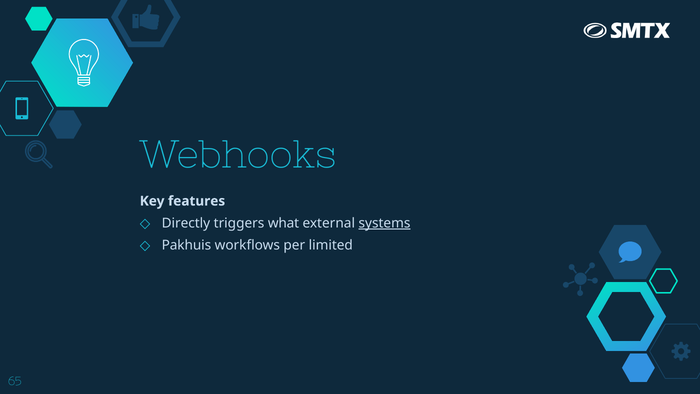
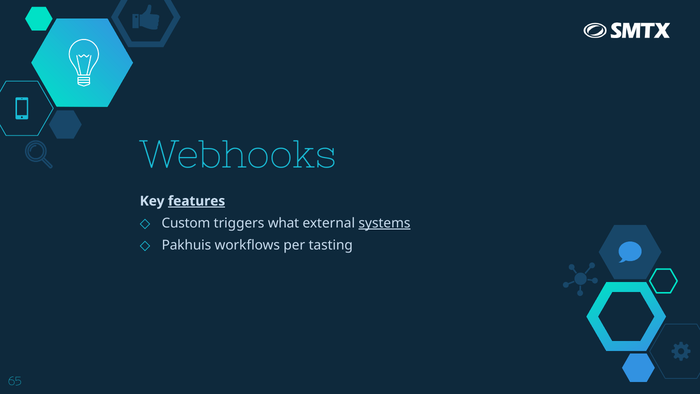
features underline: none -> present
Directly: Directly -> Custom
limited: limited -> tasting
